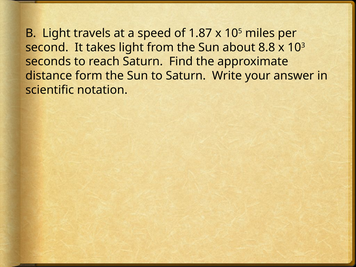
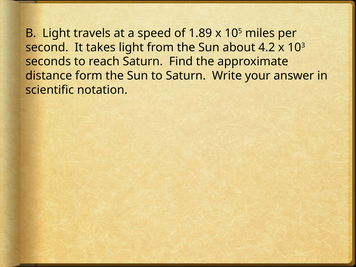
1.87: 1.87 -> 1.89
8.8: 8.8 -> 4.2
